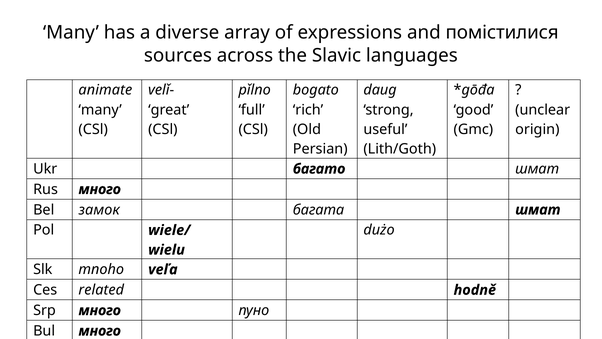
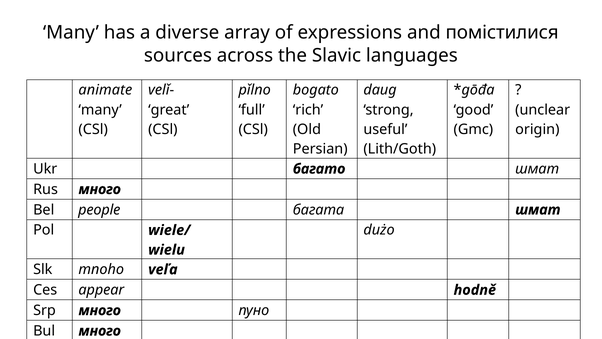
замок: замок -> people
related: related -> appear
